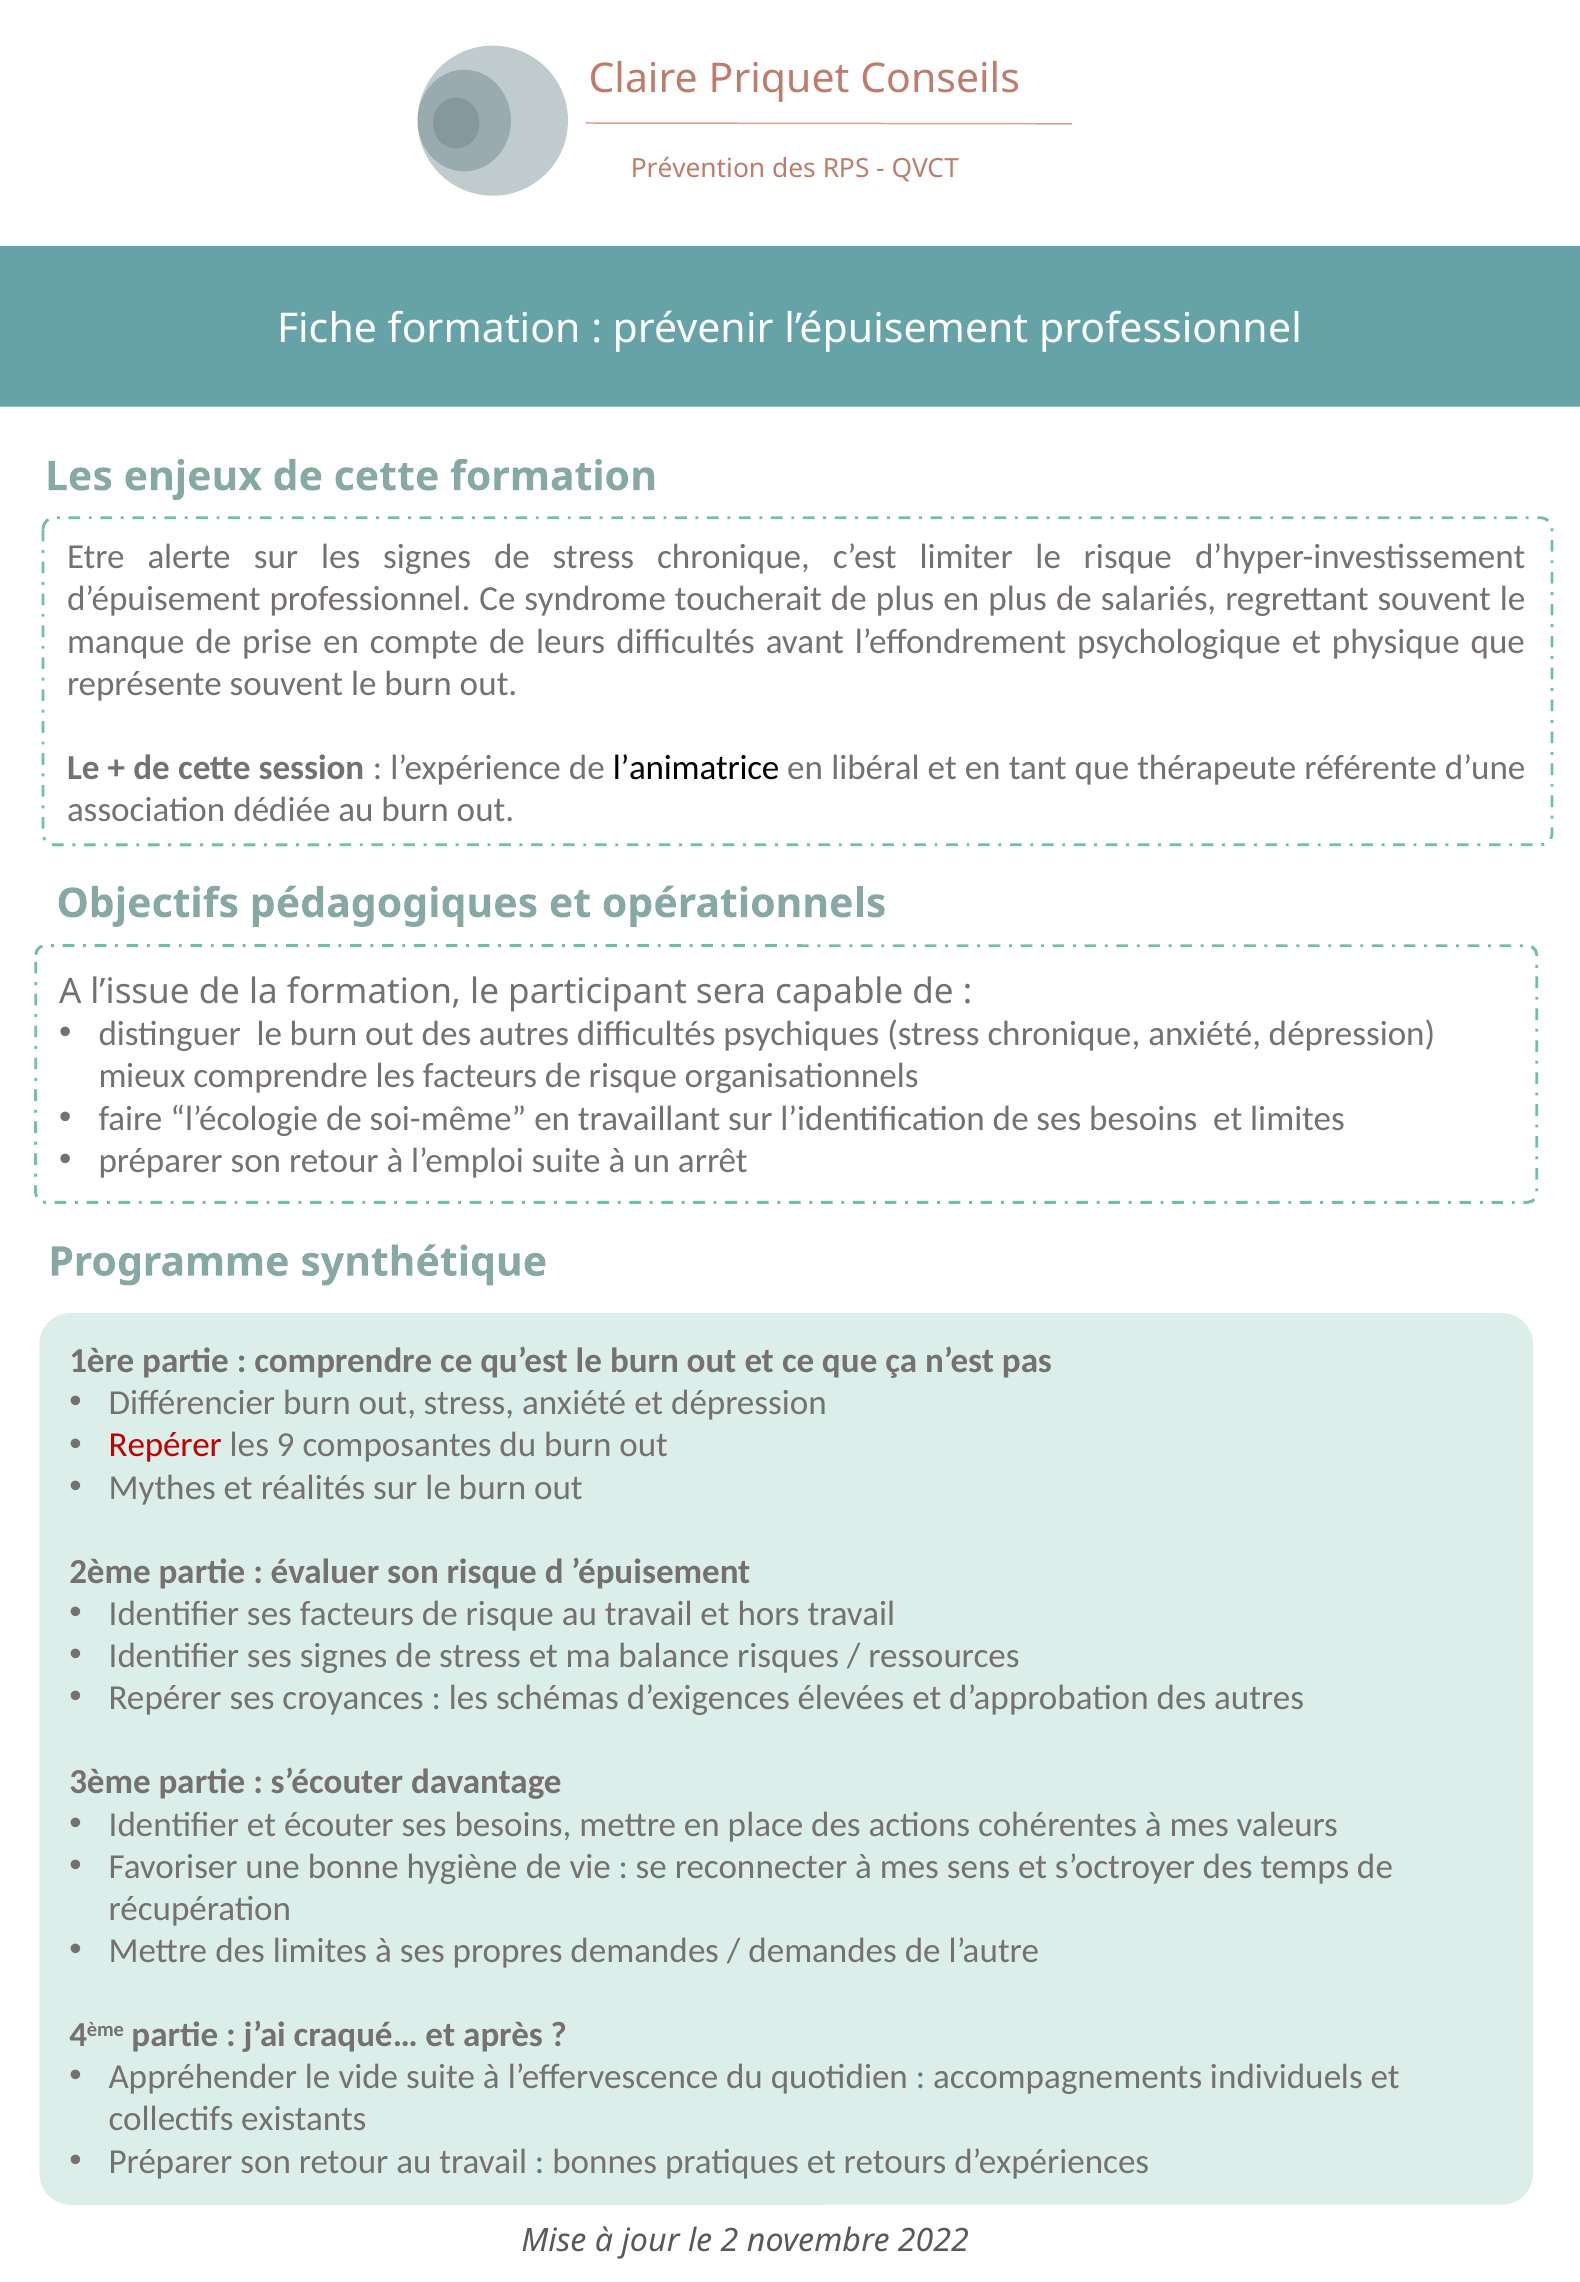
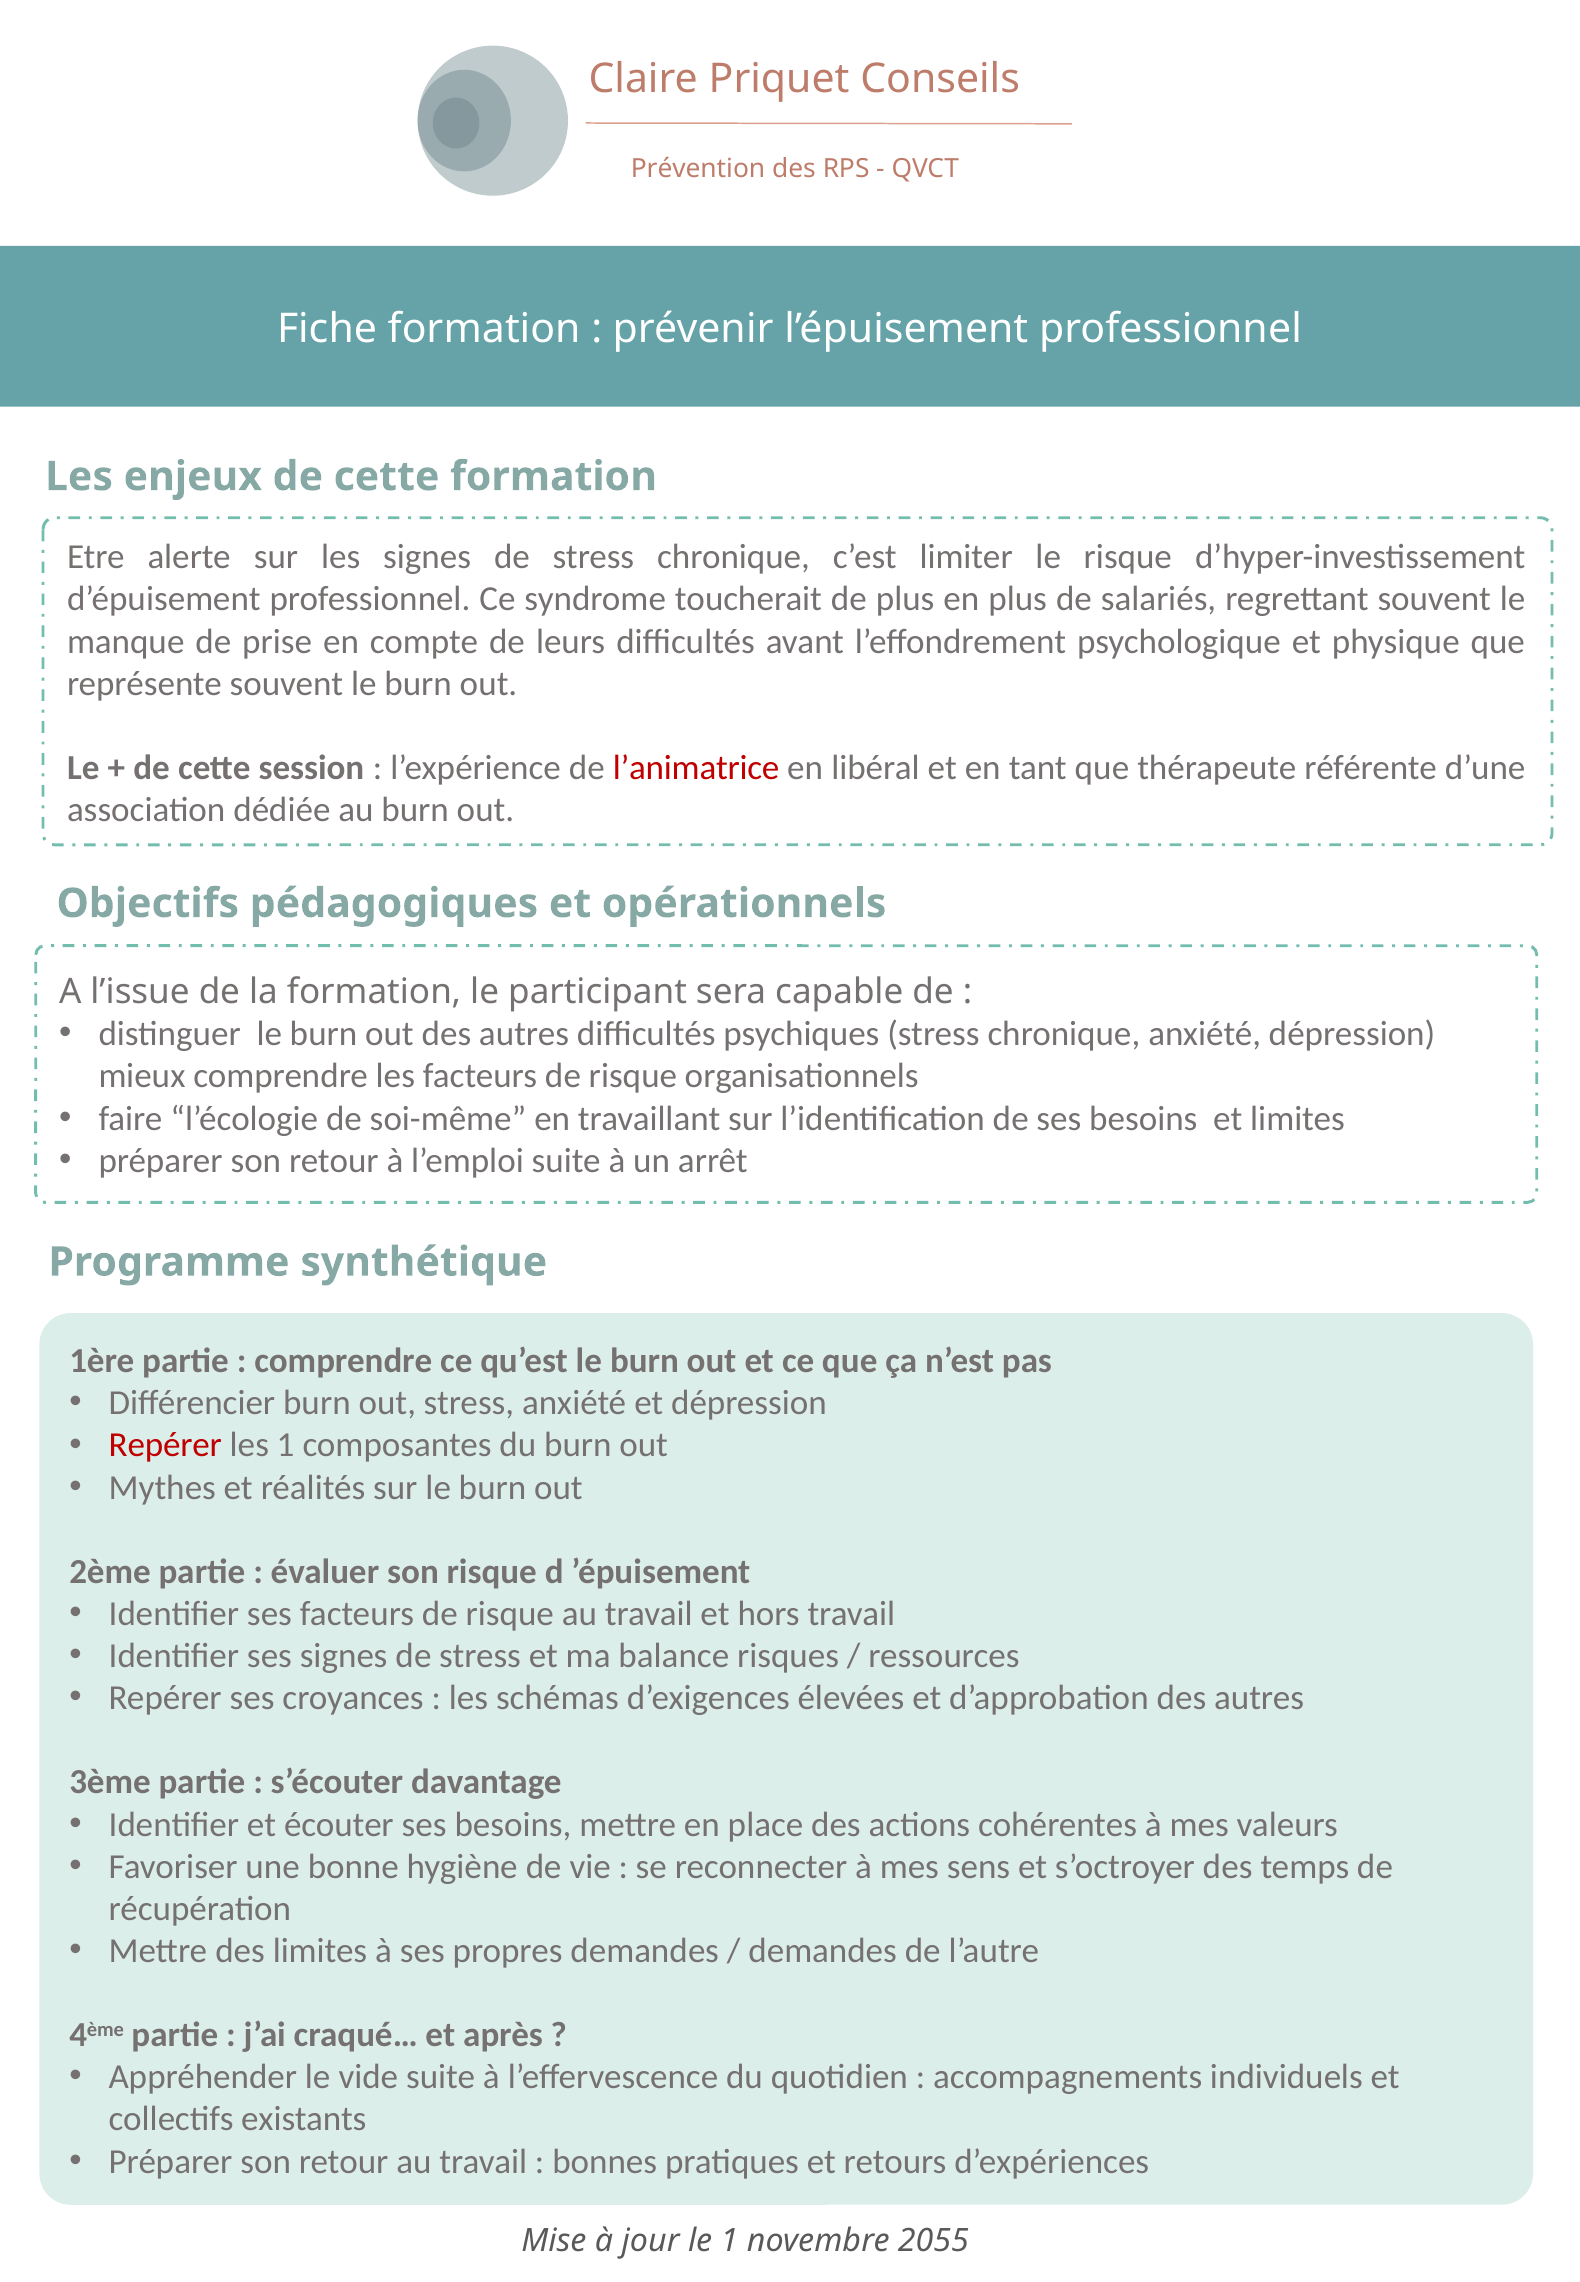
l’animatrice colour: black -> red
les 9: 9 -> 1
le 2: 2 -> 1
2022: 2022 -> 2055
